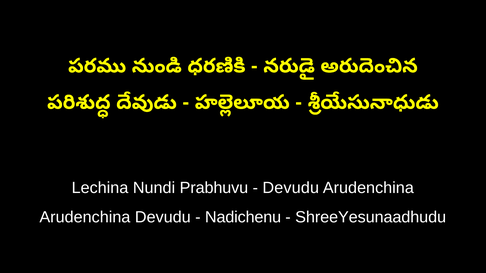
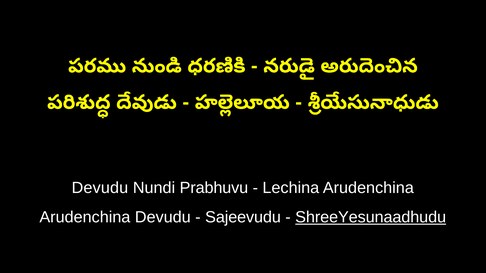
Lechina at (100, 188): Lechina -> Devudu
Devudu at (291, 188): Devudu -> Lechina
Nadichenu: Nadichenu -> Sajeevudu
ShreeYesunaadhudu underline: none -> present
